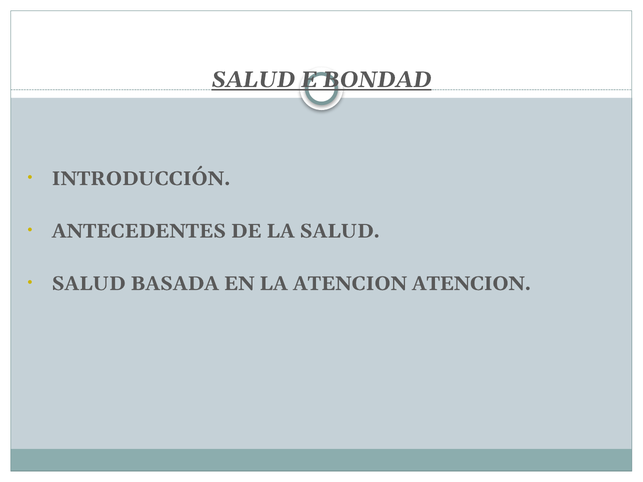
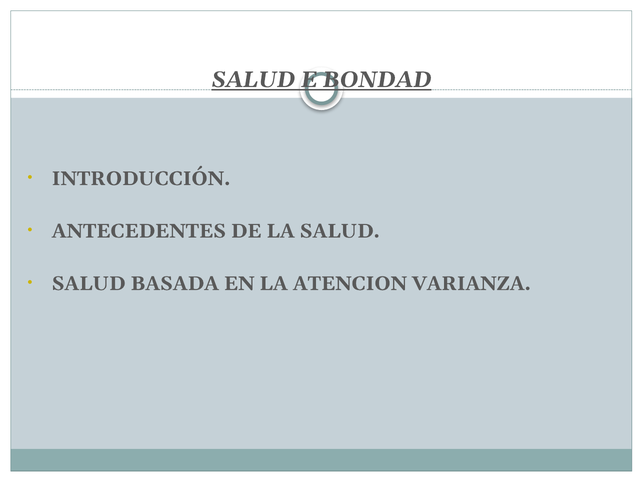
ATENCION ATENCION: ATENCION -> VARIANZA
